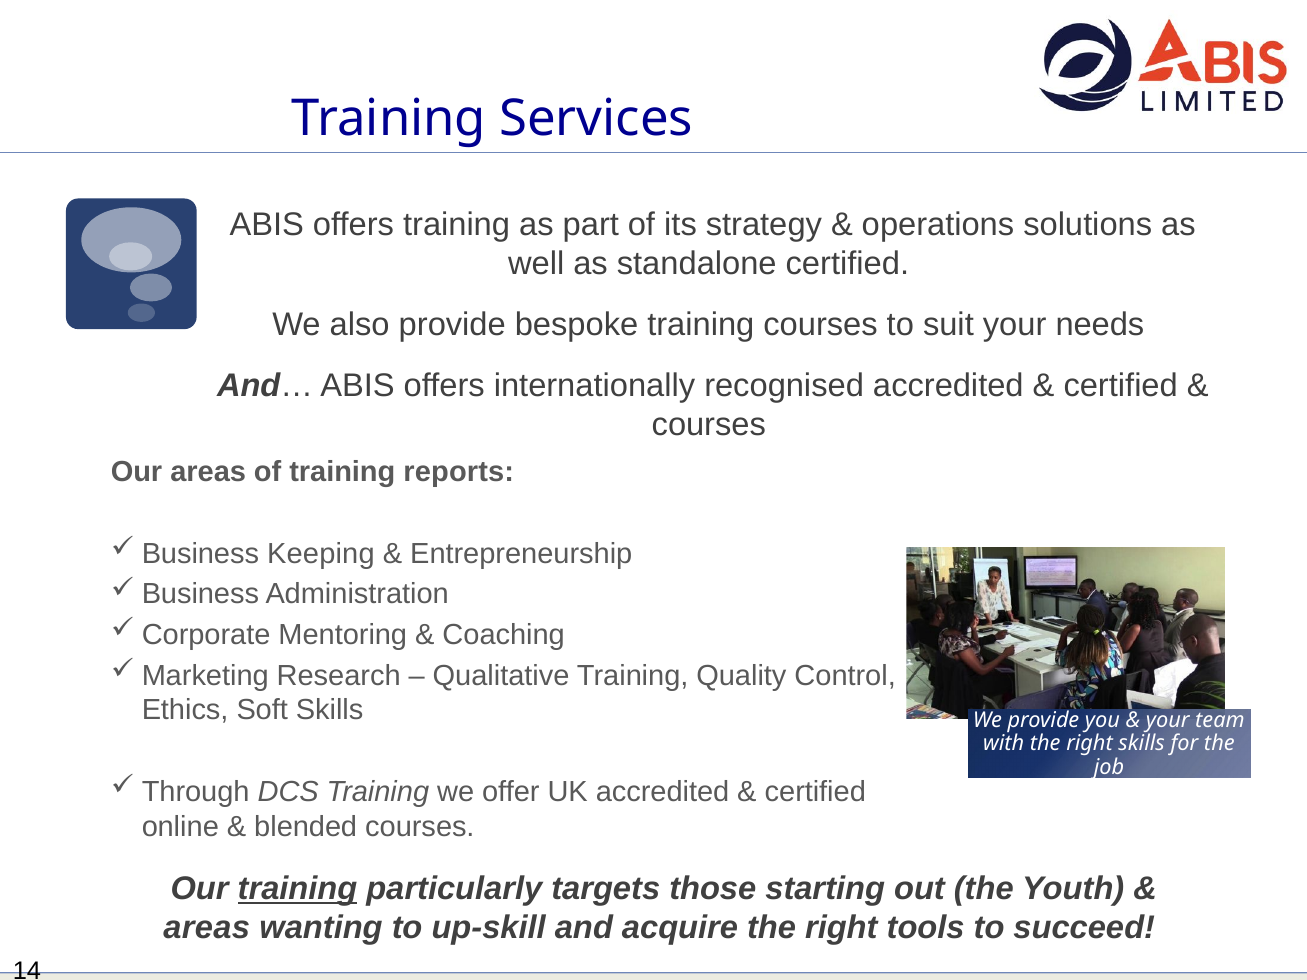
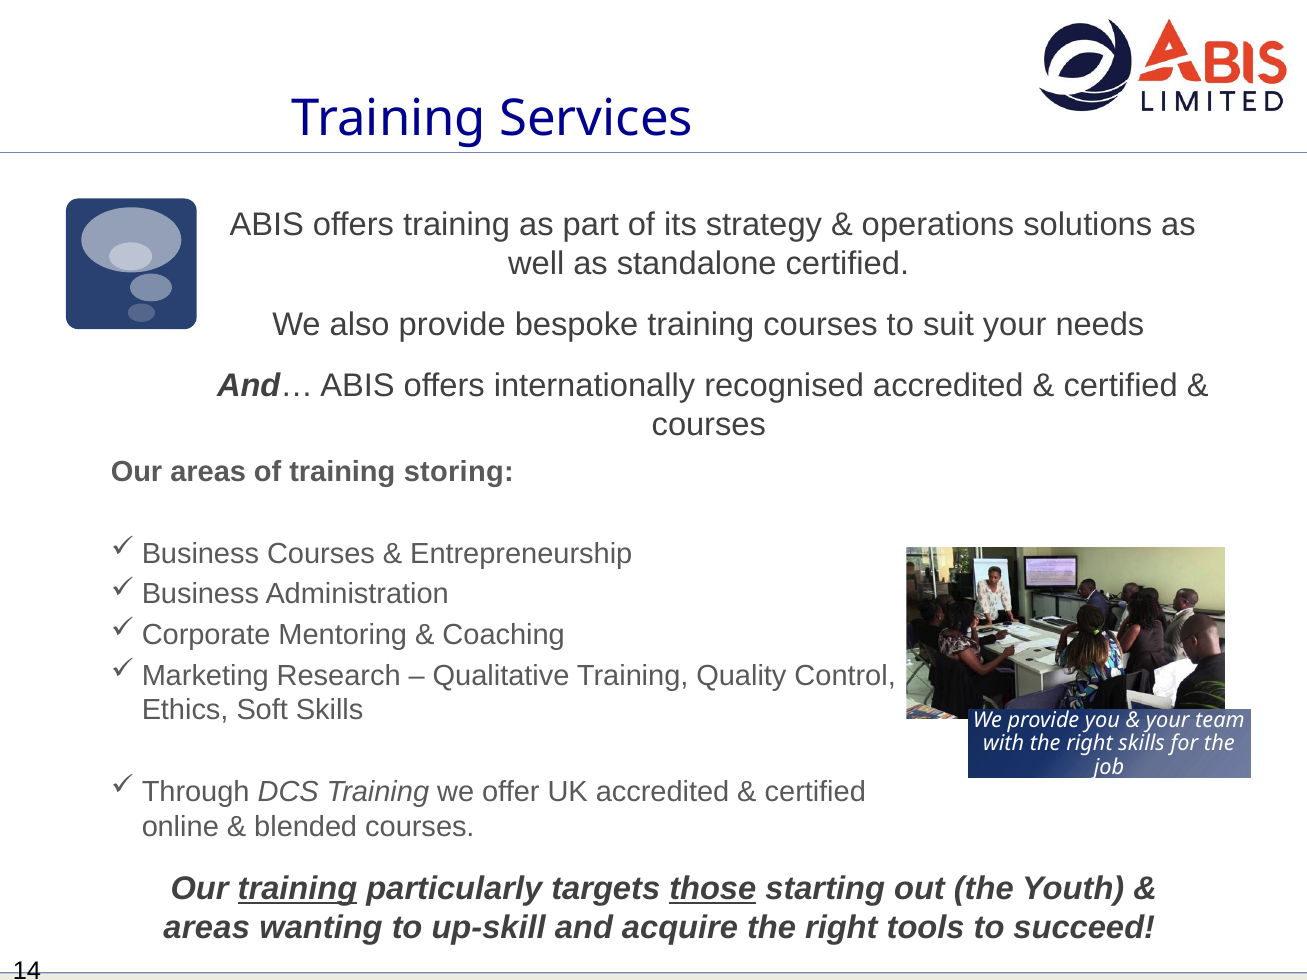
reports: reports -> storing
Keeping at (321, 554): Keeping -> Courses
those underline: none -> present
